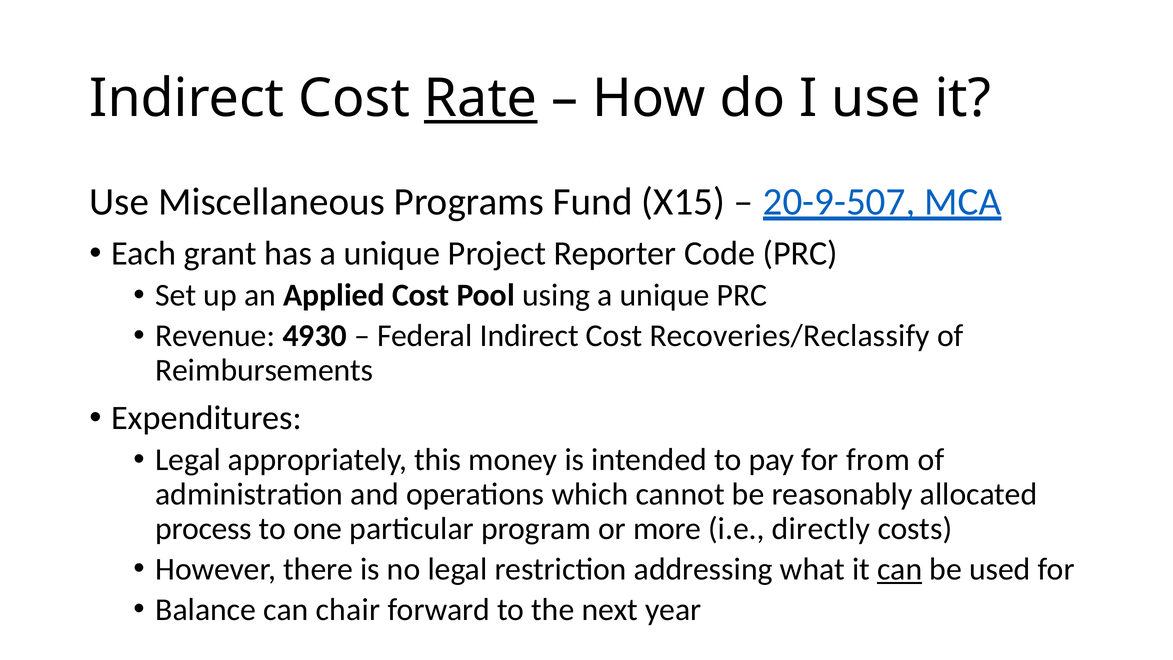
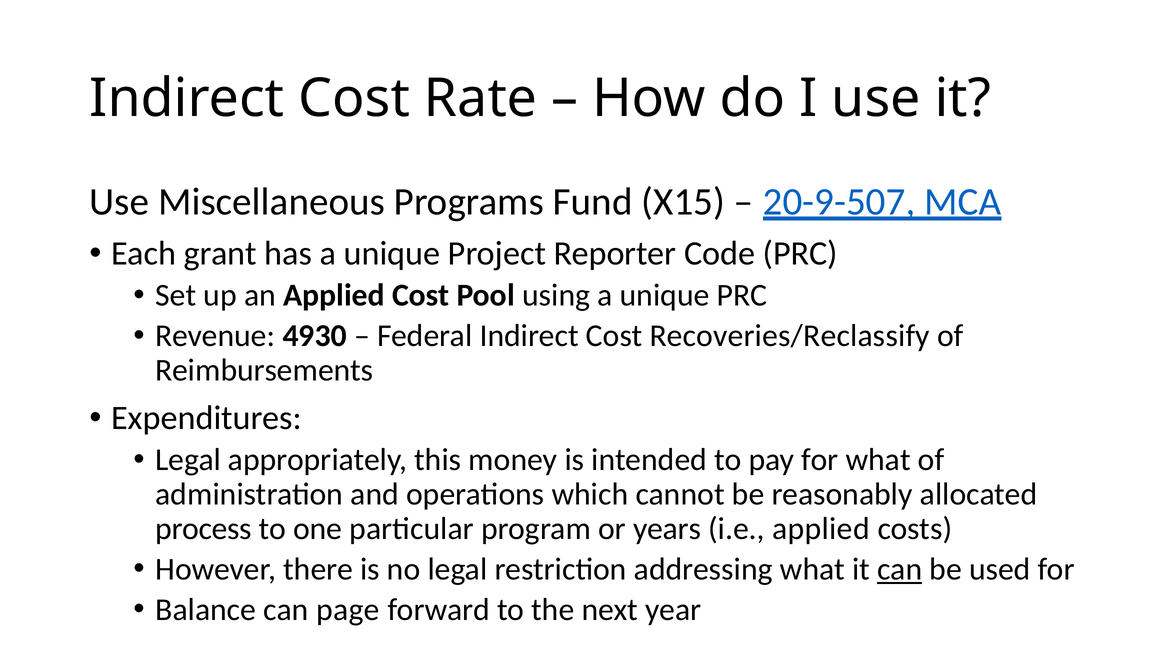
Rate underline: present -> none
for from: from -> what
more: more -> years
i.e directly: directly -> applied
chair: chair -> page
